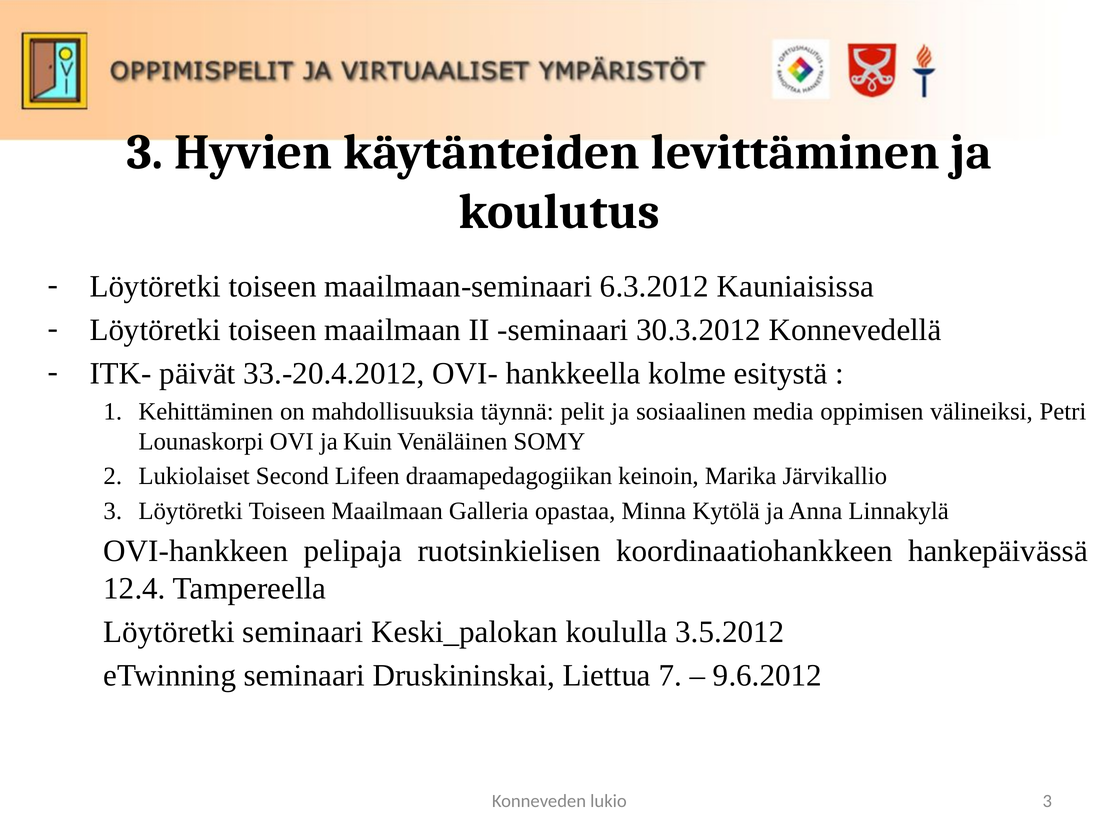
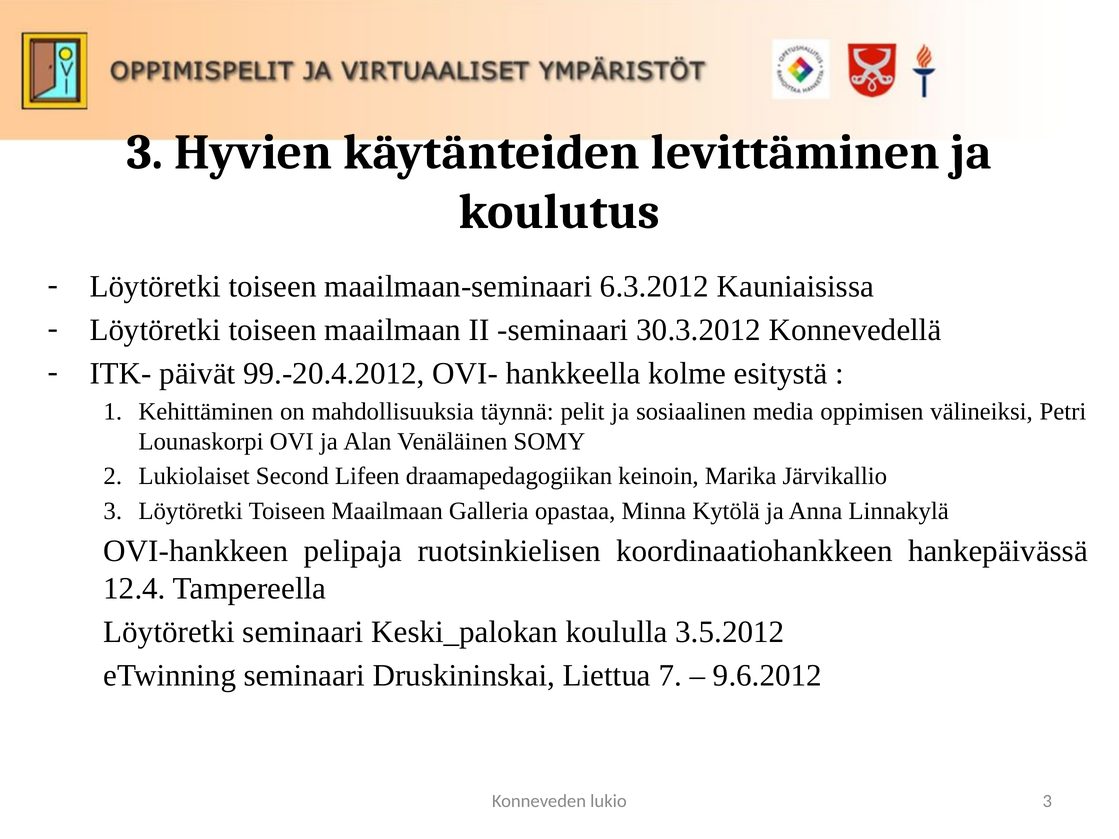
33.-20.4.2012: 33.-20.4.2012 -> 99.-20.4.2012
Kuin: Kuin -> Alan
